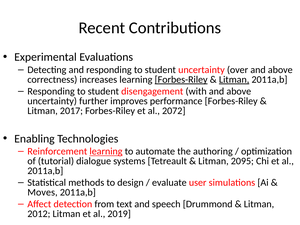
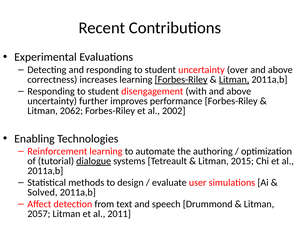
2017: 2017 -> 2062
2072: 2072 -> 2002
learning at (106, 151) underline: present -> none
dialogue underline: none -> present
2095: 2095 -> 2015
Moves: Moves -> Solved
2012: 2012 -> 2057
2019: 2019 -> 2011
